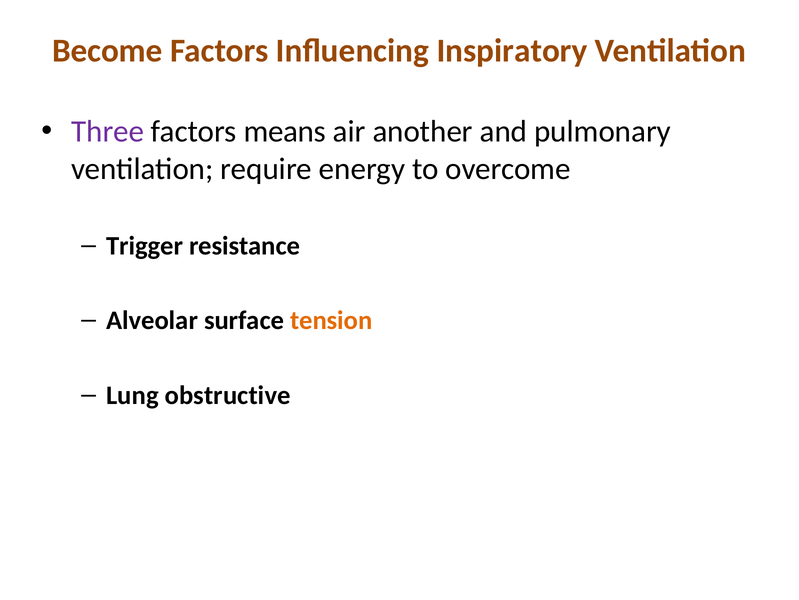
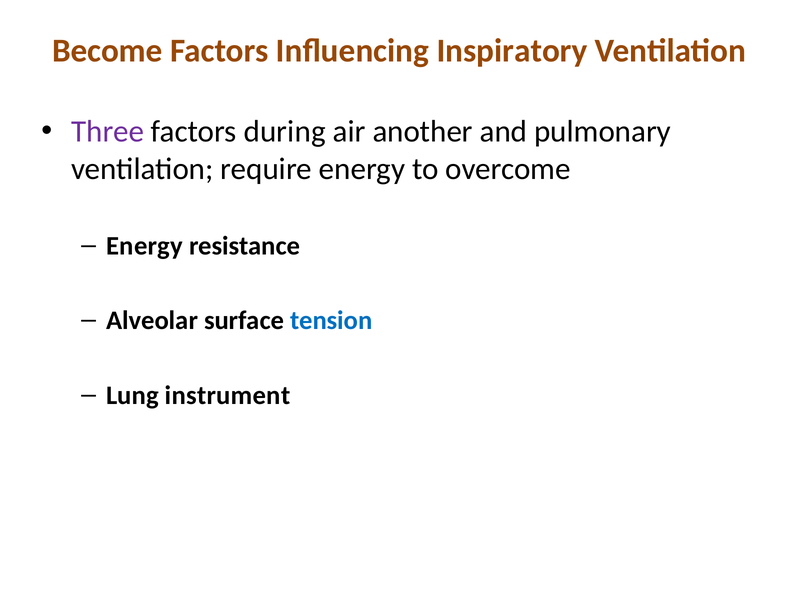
means: means -> during
Trigger at (145, 246): Trigger -> Energy
tension colour: orange -> blue
obstructive: obstructive -> instrument
